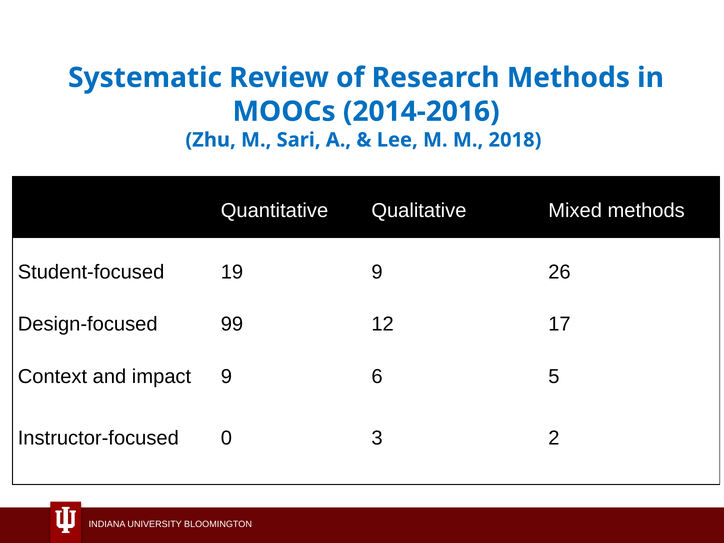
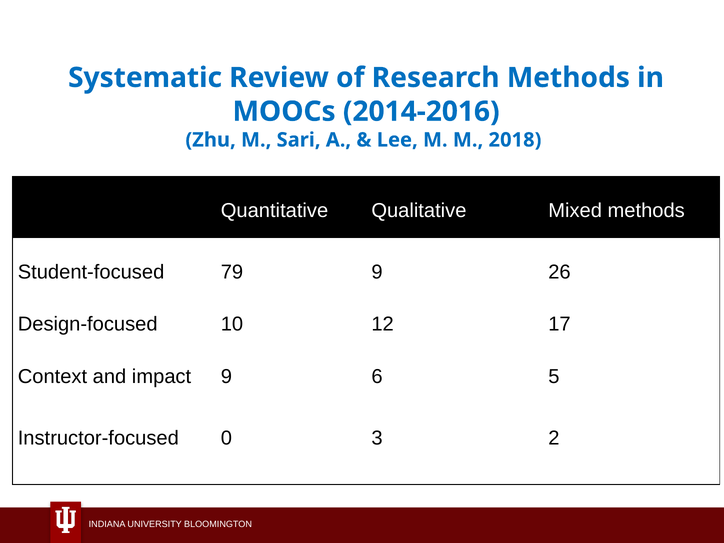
19: 19 -> 79
99: 99 -> 10
